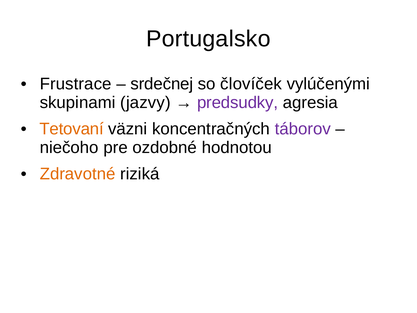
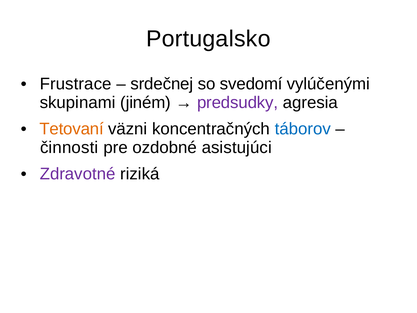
človíček: človíček -> svedomí
jazvy: jazvy -> jiném
táborov colour: purple -> blue
niečoho: niečoho -> činnosti
hodnotou: hodnotou -> asistujúci
Zdravotné colour: orange -> purple
